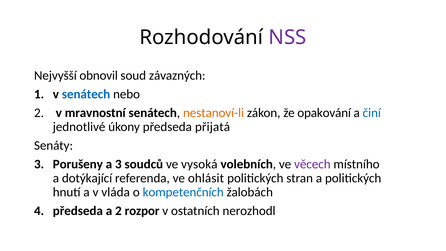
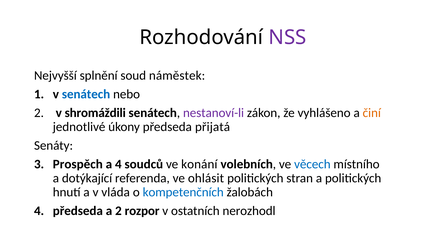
obnovil: obnovil -> splnění
závazných: závazných -> náměstek
mravnostní: mravnostní -> shromáždili
nestanoví-li colour: orange -> purple
opakování: opakování -> vyhlášeno
činí colour: blue -> orange
Porušeny: Porušeny -> Prospěch
a 3: 3 -> 4
vysoká: vysoká -> konání
věcech colour: purple -> blue
